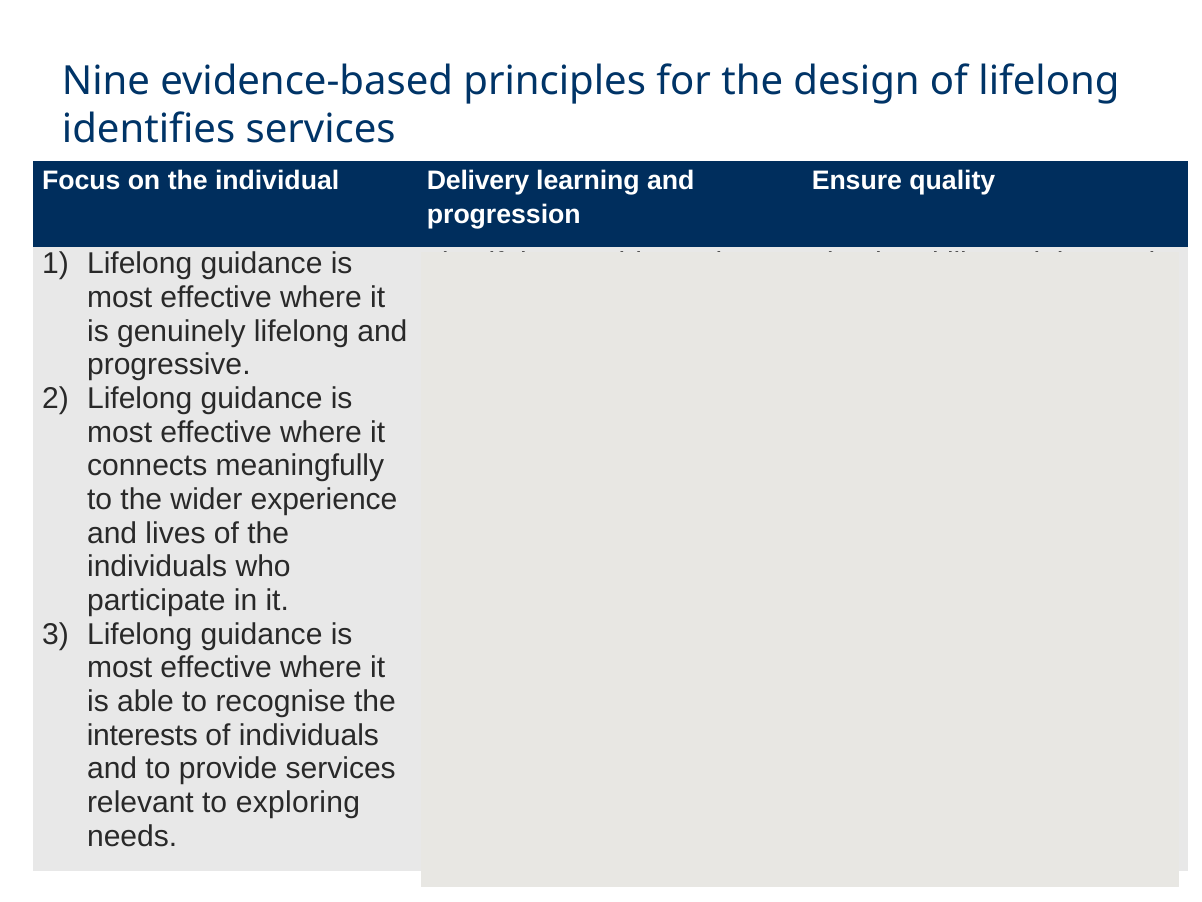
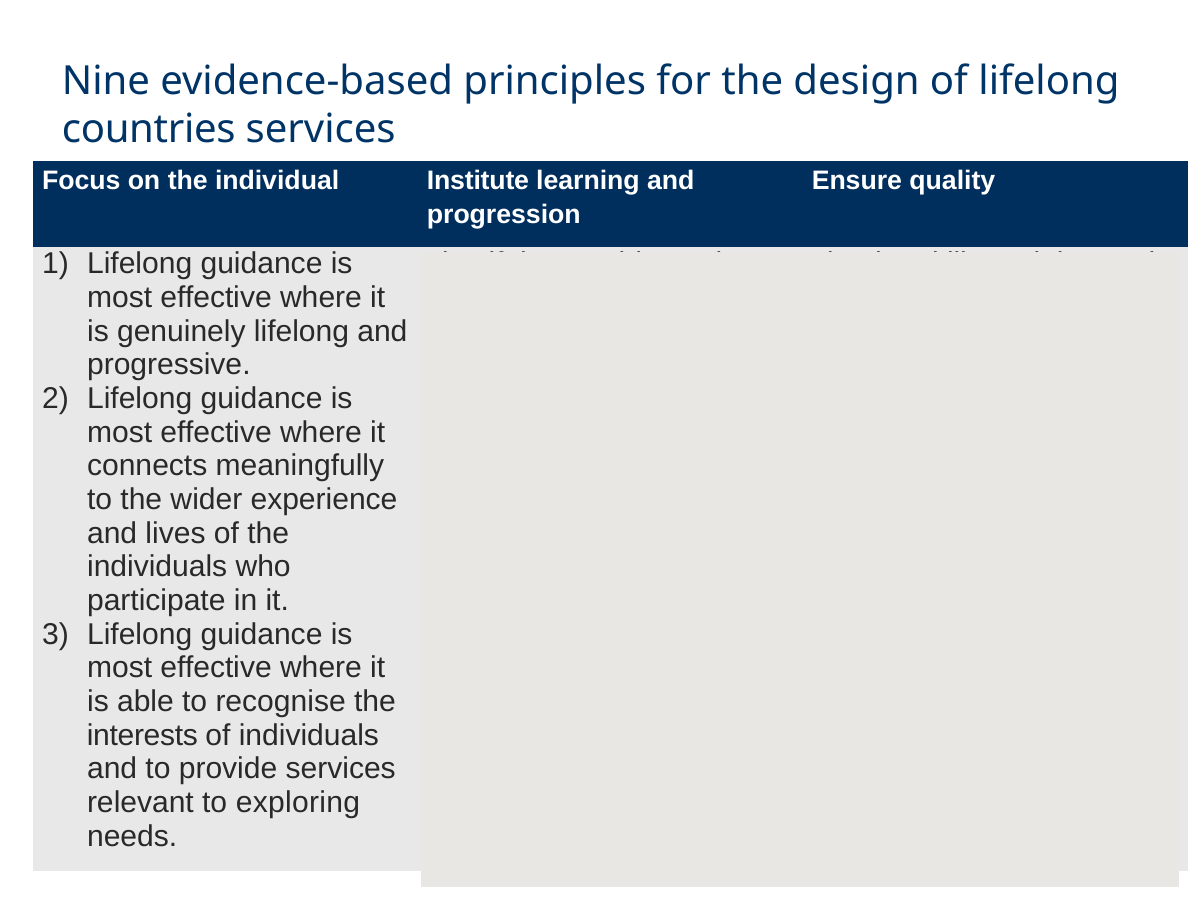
identifies: identifies -> countries
Delivery: Delivery -> Institute
